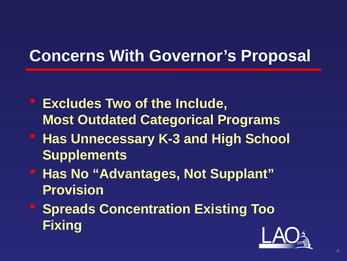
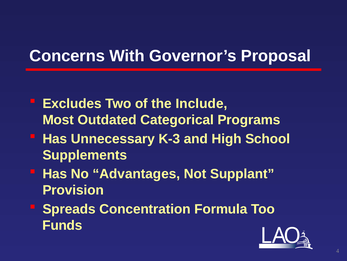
Existing: Existing -> Formula
Fixing: Fixing -> Funds
